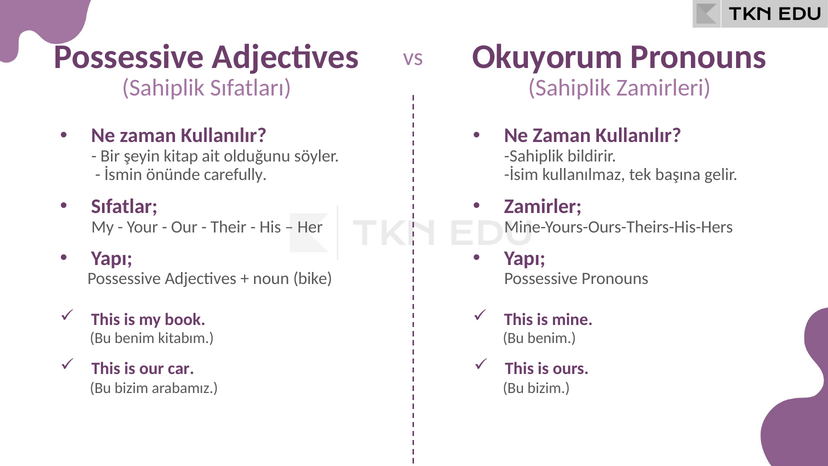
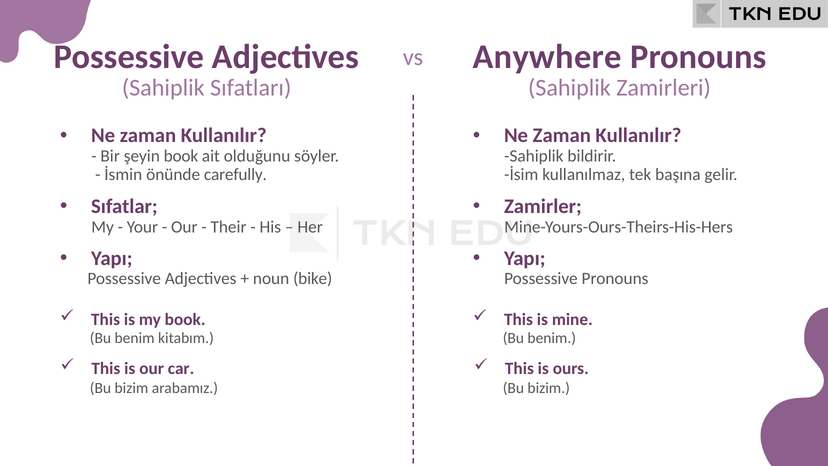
Okuyorum: Okuyorum -> Anywhere
şeyin kitap: kitap -> book
